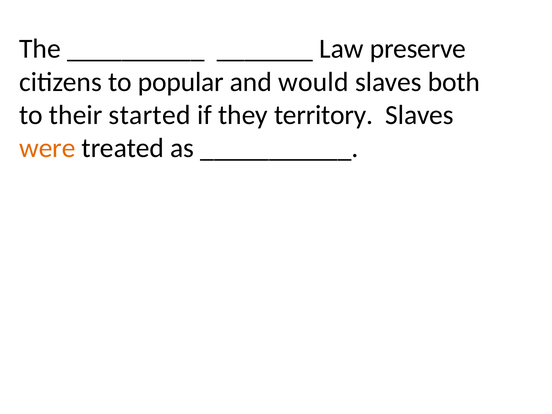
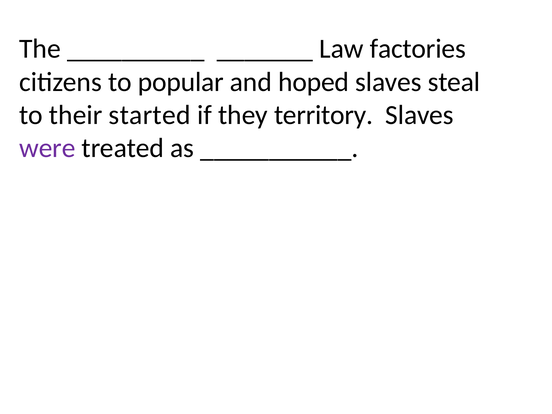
preserve: preserve -> factories
would: would -> hoped
both: both -> steal
were colour: orange -> purple
